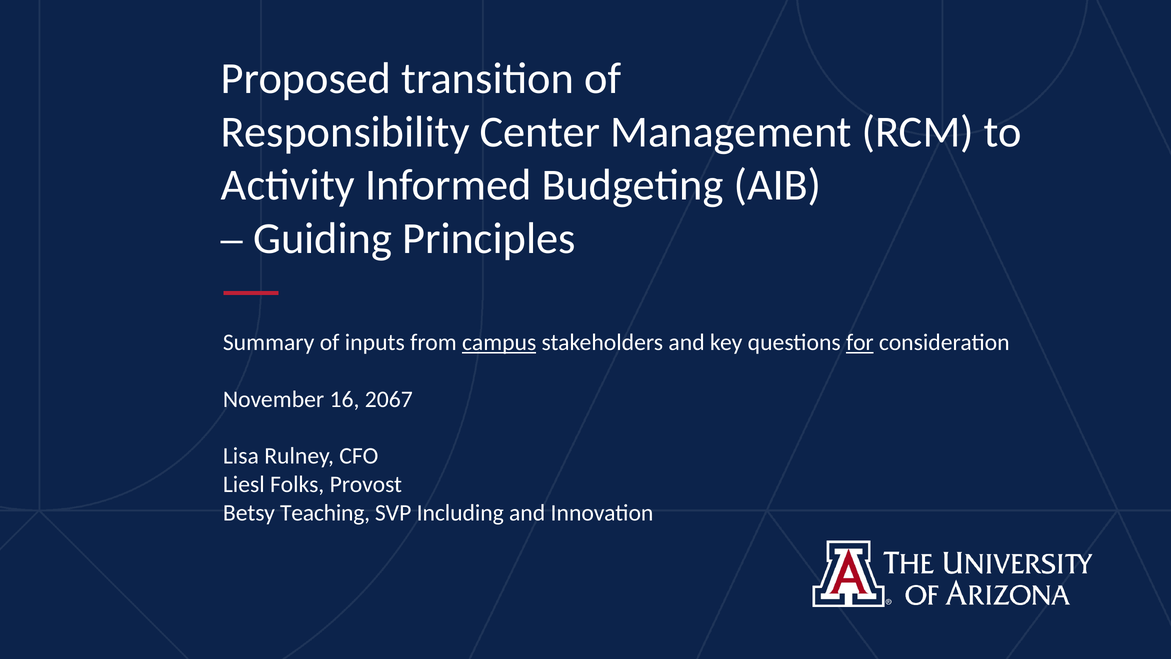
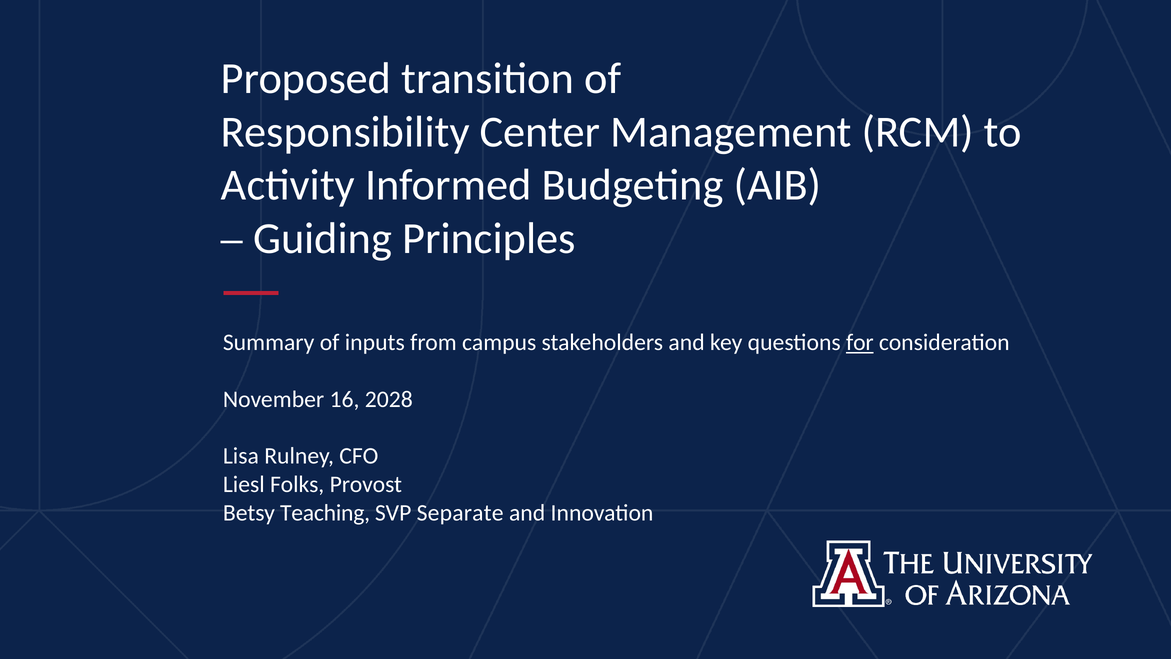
campus underline: present -> none
2067: 2067 -> 2028
Including: Including -> Separate
